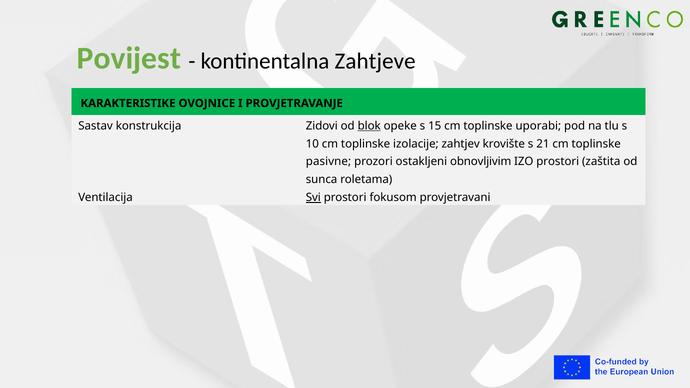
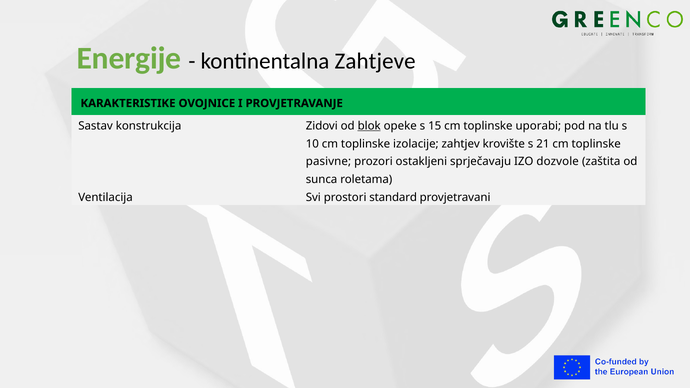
Povijest: Povijest -> Energije
obnovljivim: obnovljivim -> sprječavaju
IZO prostori: prostori -> dozvole
Svi underline: present -> none
fokusom: fokusom -> standard
